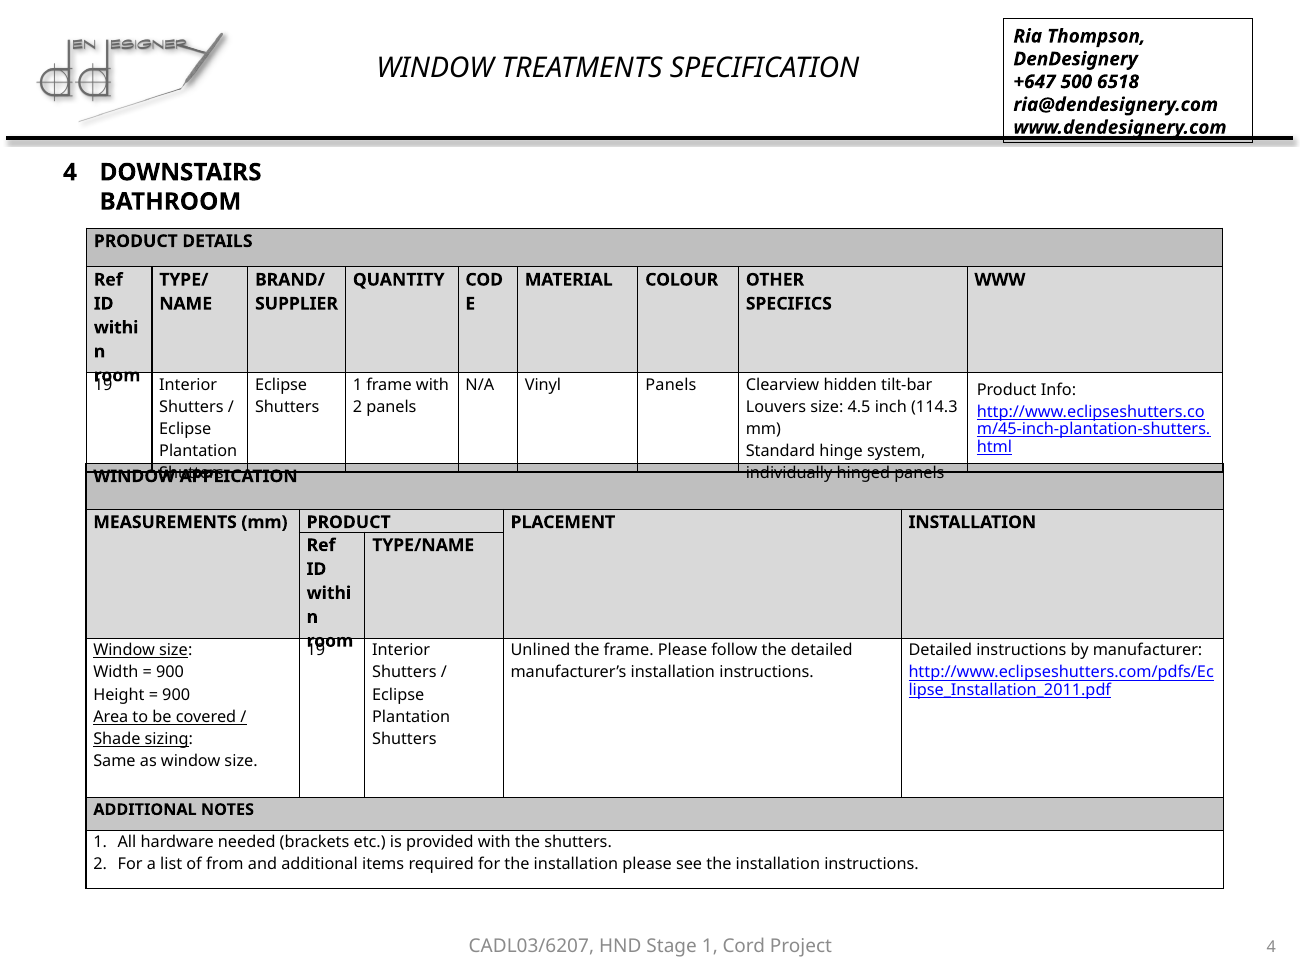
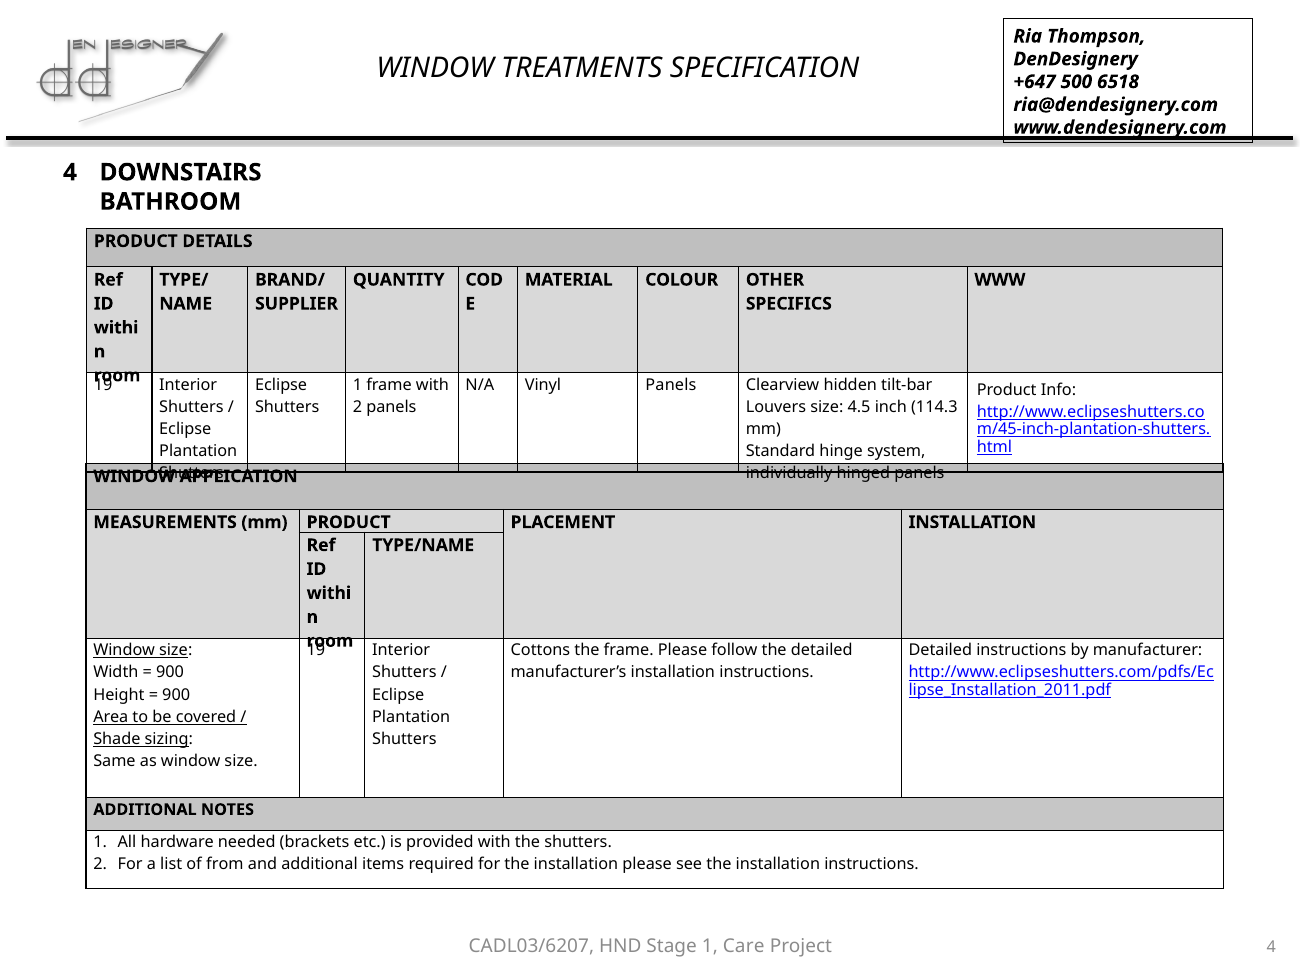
Unlined: Unlined -> Cottons
Cord: Cord -> Care
